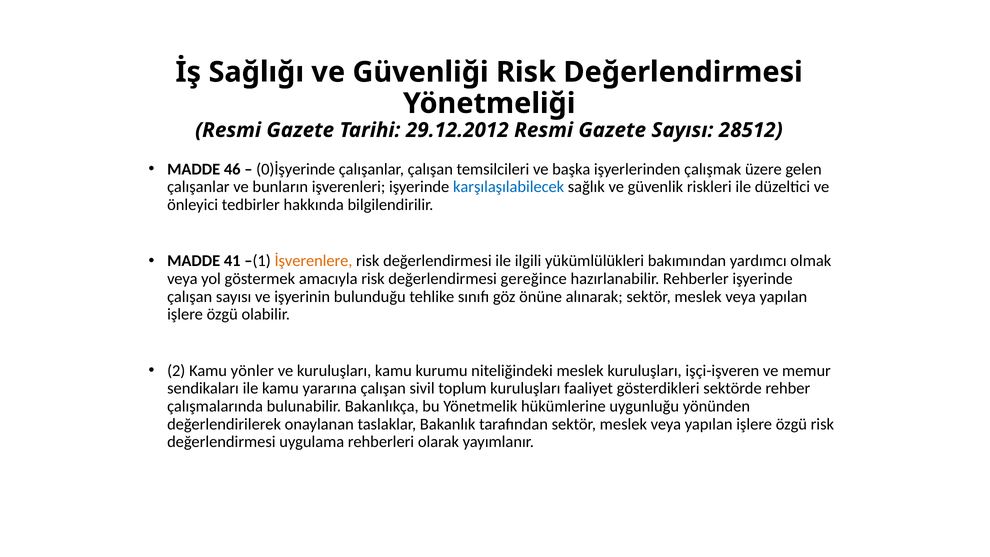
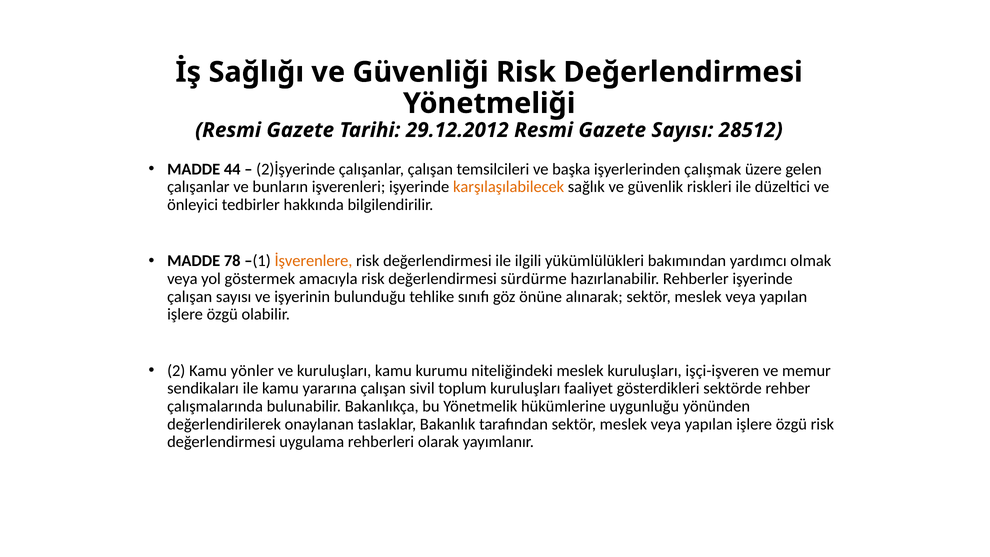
46: 46 -> 44
0)İşyerinde: 0)İşyerinde -> 2)İşyerinde
karşılaşılabilecek colour: blue -> orange
41: 41 -> 78
gereğince: gereğince -> sürdürme
